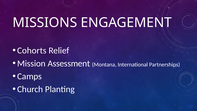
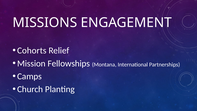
Assessment: Assessment -> Fellowships
